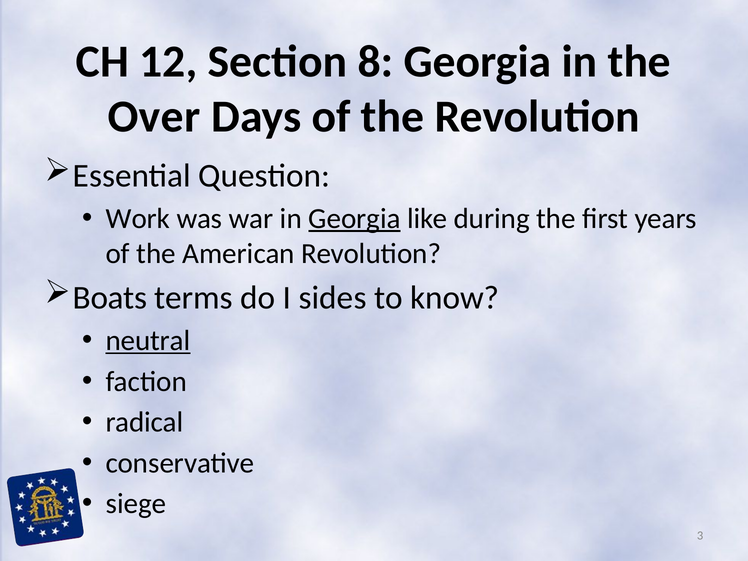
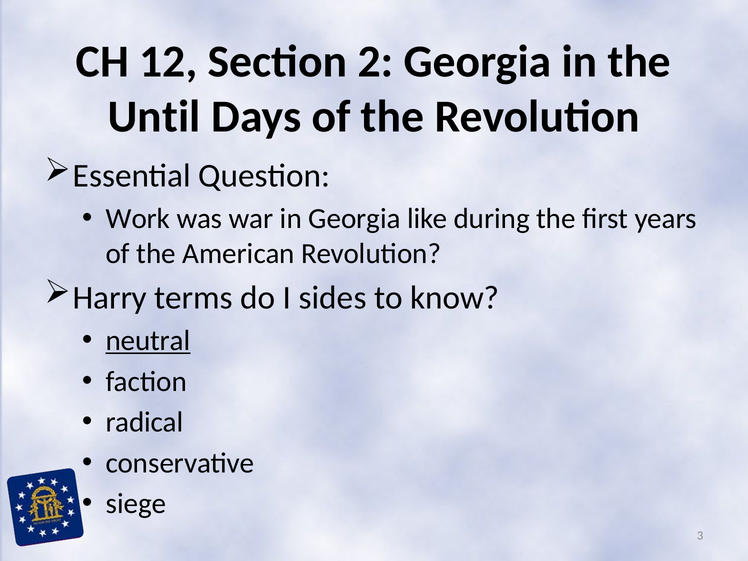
8: 8 -> 2
Over: Over -> Until
Georgia at (355, 219) underline: present -> none
Boats: Boats -> Harry
